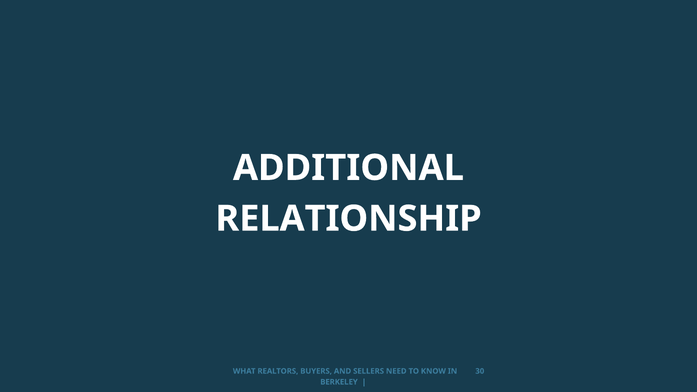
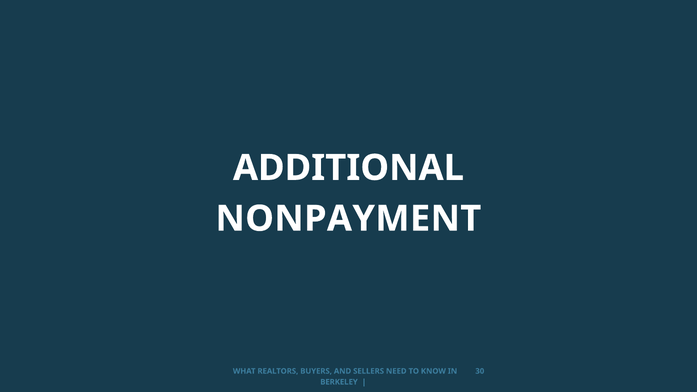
RELATIONSHIP: RELATIONSHIP -> NONPAYMENT
